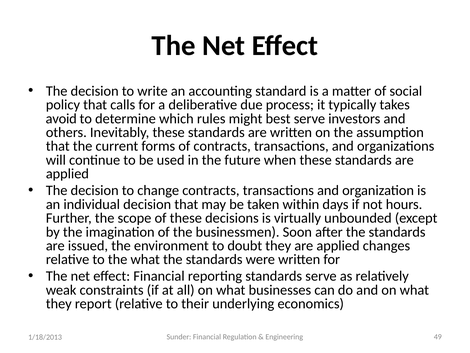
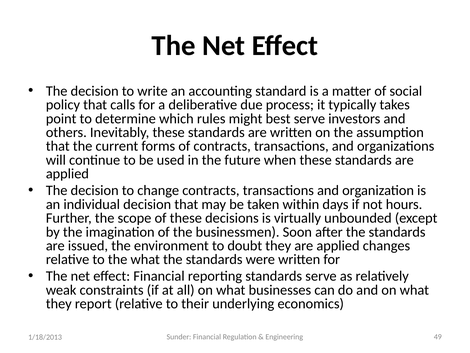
avoid: avoid -> point
